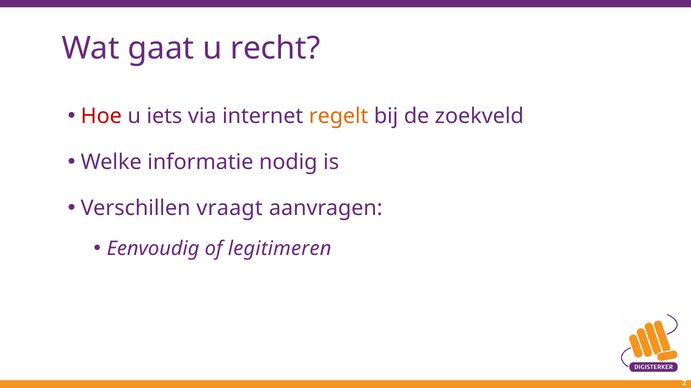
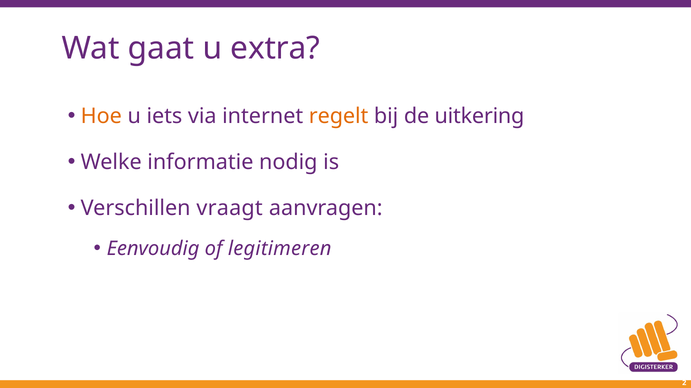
recht: recht -> extra
Hoe colour: red -> orange
zoekveld: zoekveld -> uitkering
